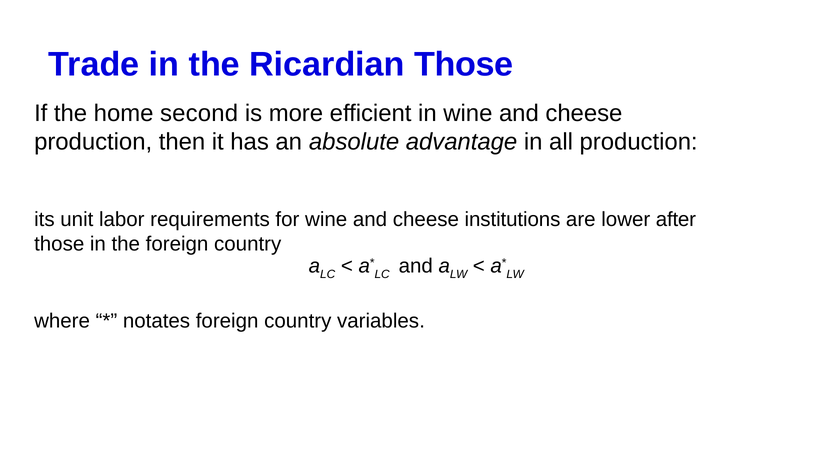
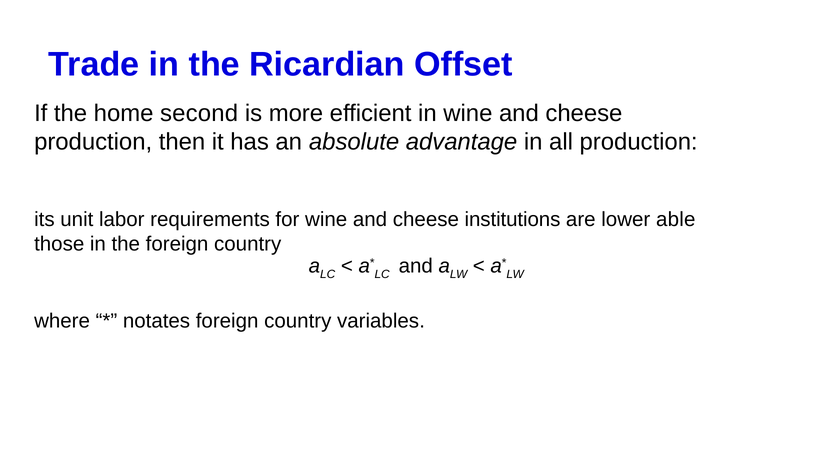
Ricardian Those: Those -> Offset
after: after -> able
